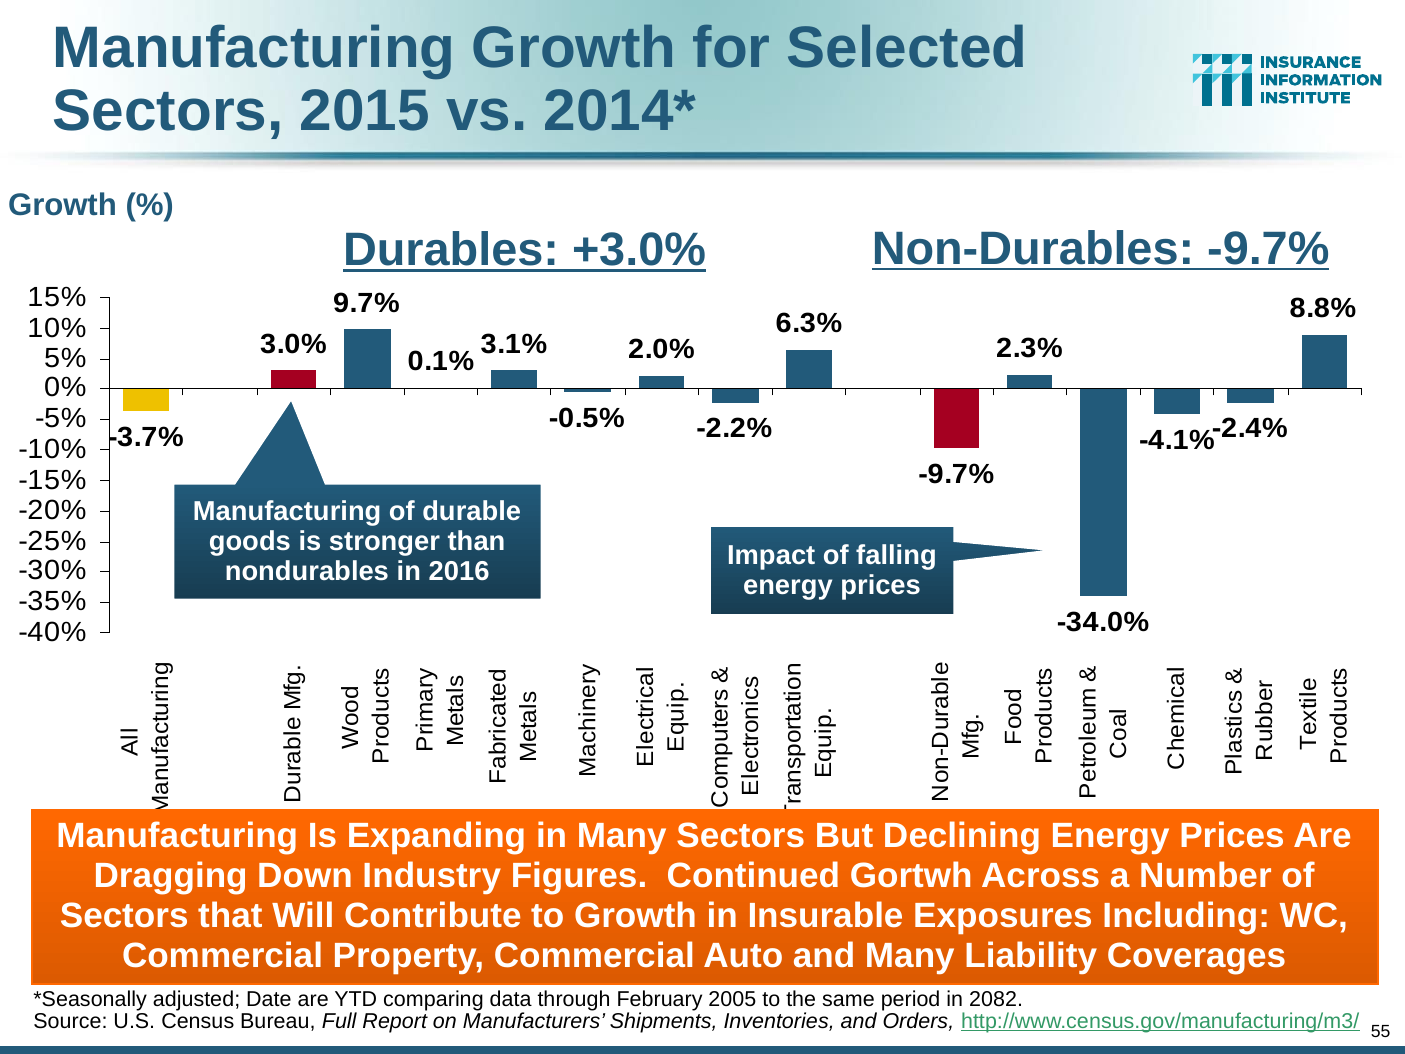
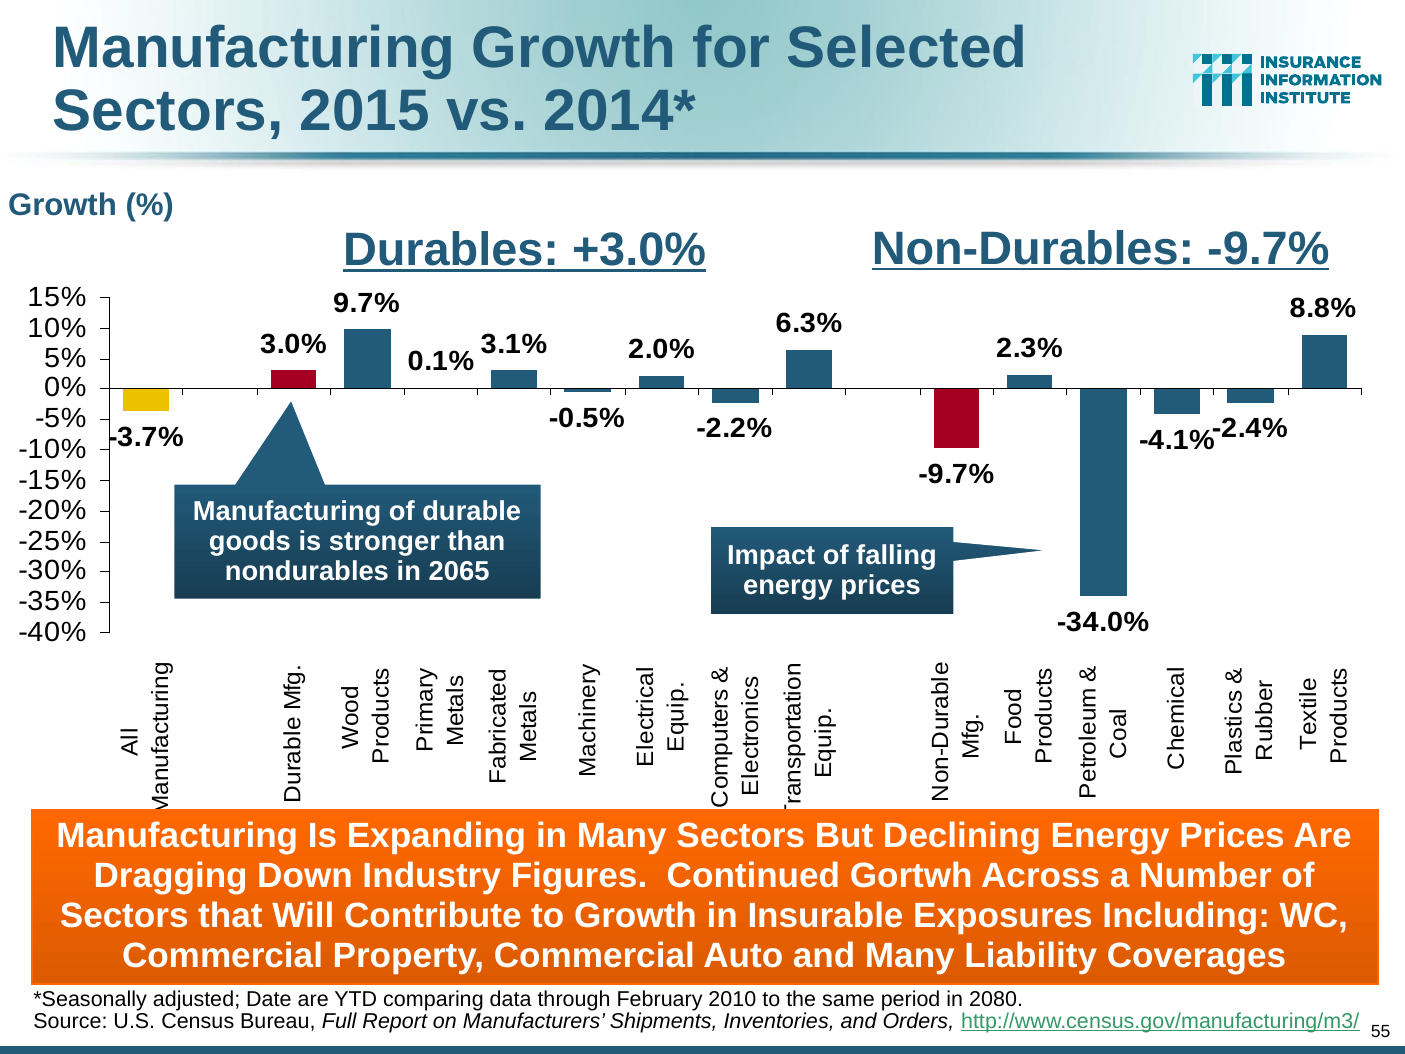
2016: 2016 -> 2065
2005: 2005 -> 2010
2082: 2082 -> 2080
